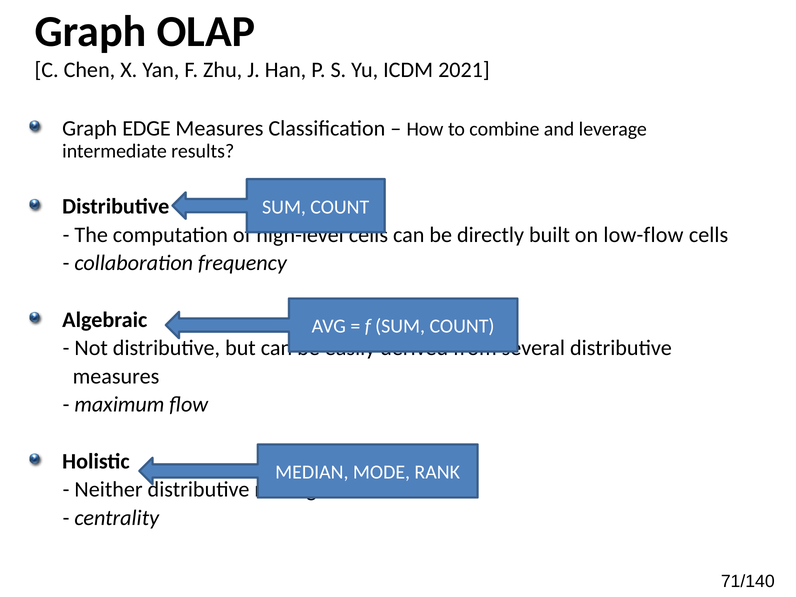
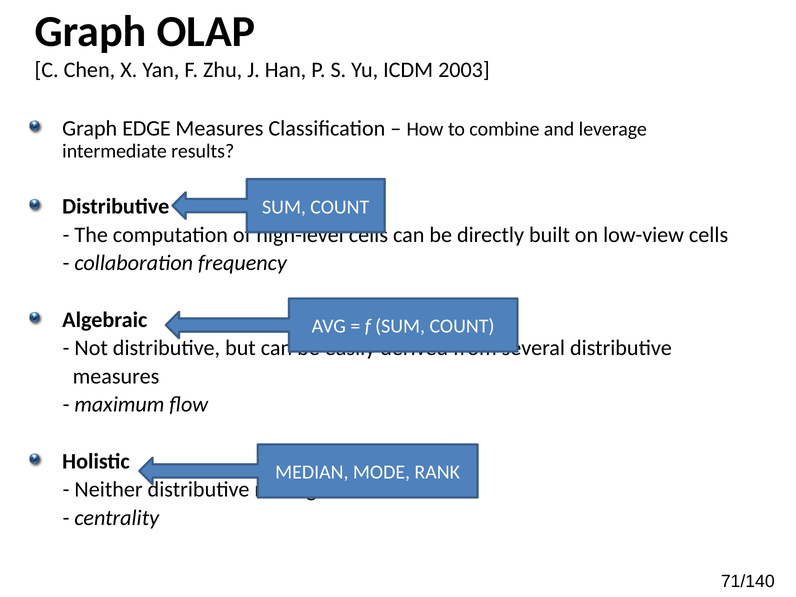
2021: 2021 -> 2003
low-flow: low-flow -> low-view
